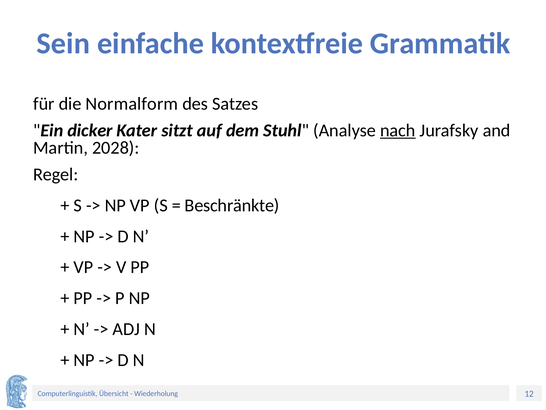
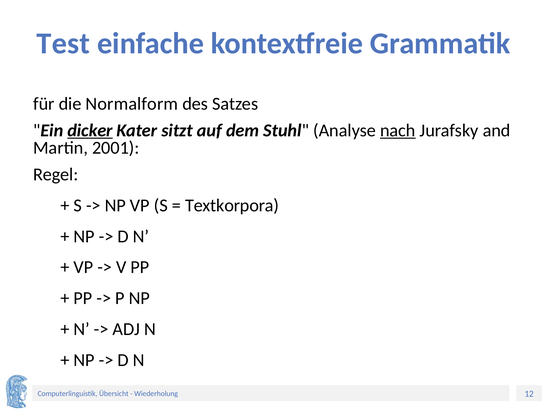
Sein: Sein -> Test
dicker underline: none -> present
2028: 2028 -> 2001
Beschränkte: Beschränkte -> Textkorpora
